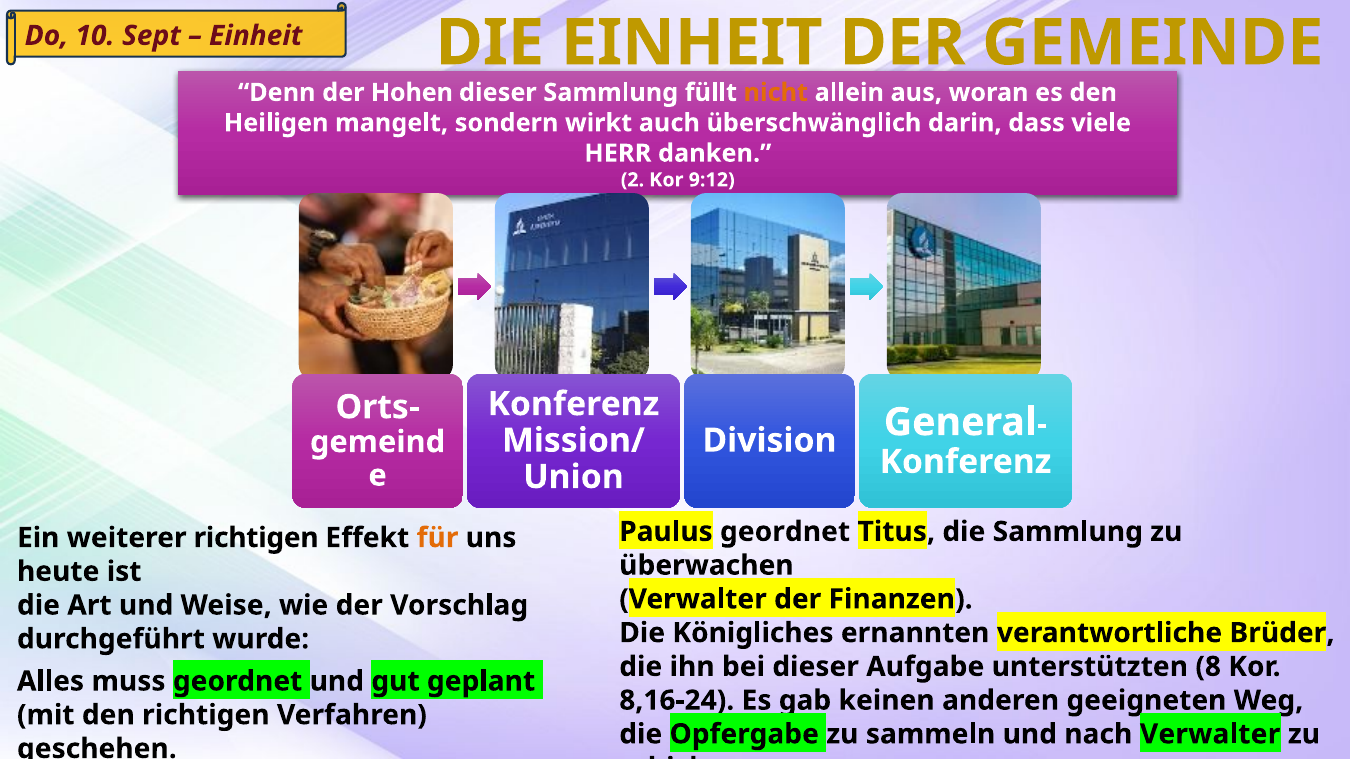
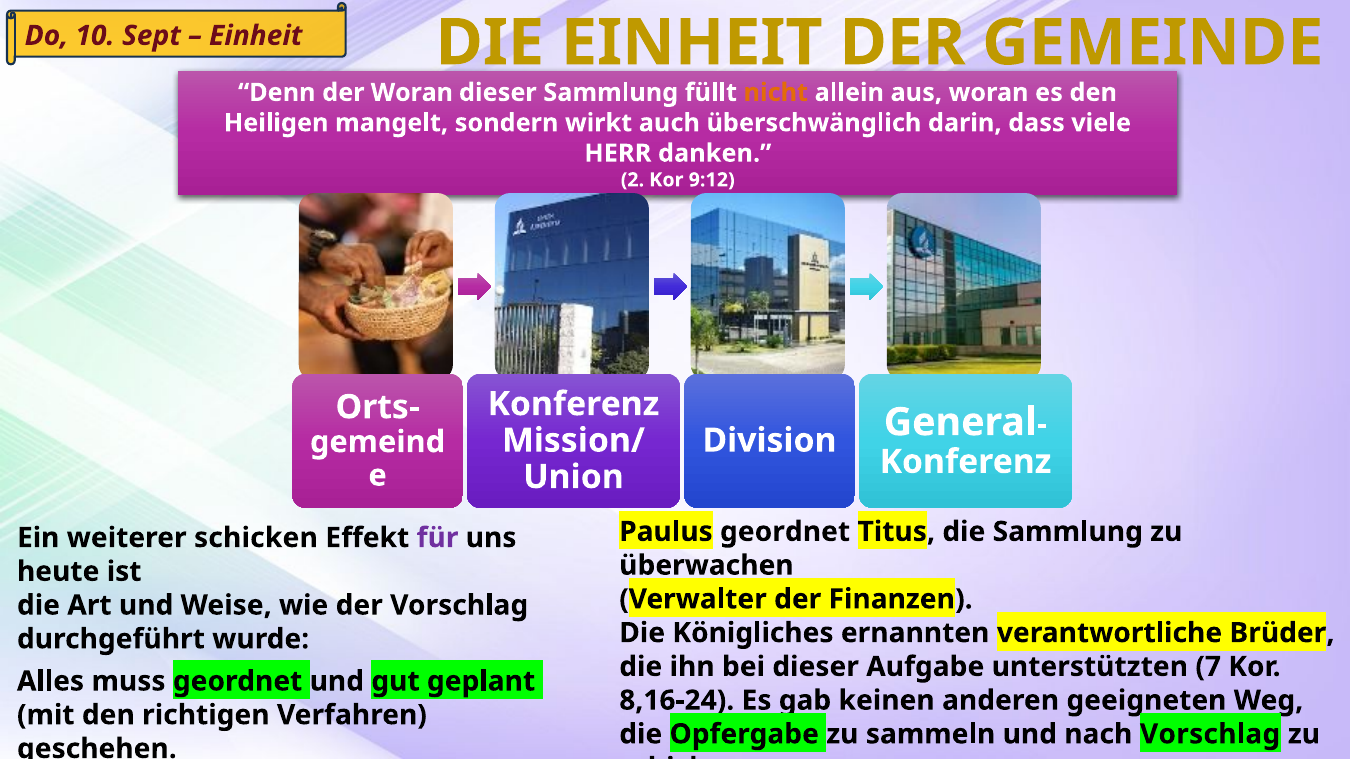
der Hohen: Hohen -> Woran
weiterer richtigen: richtigen -> schicken
für colour: orange -> purple
8: 8 -> 7
nach Verwalter: Verwalter -> Vorschlag
